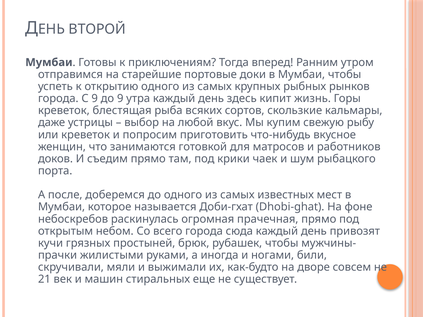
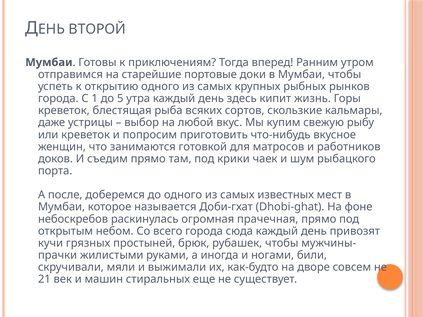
С 9: 9 -> 1
до 9: 9 -> 5
